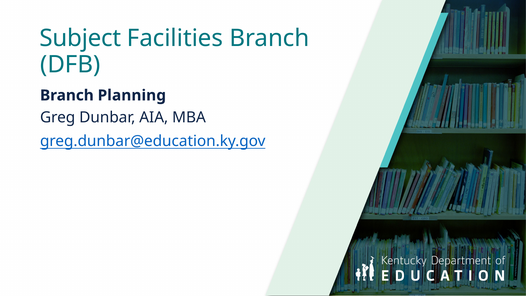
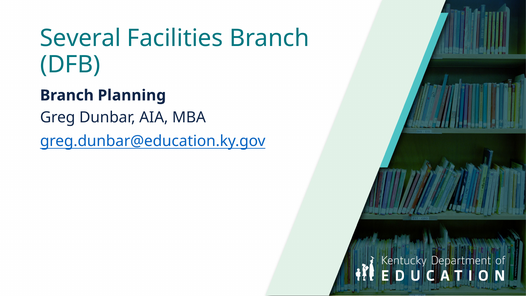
Subject: Subject -> Several
